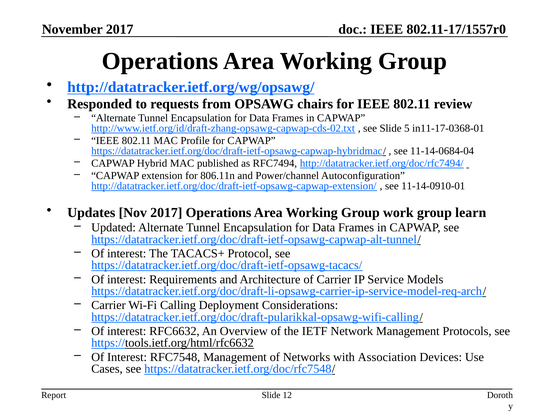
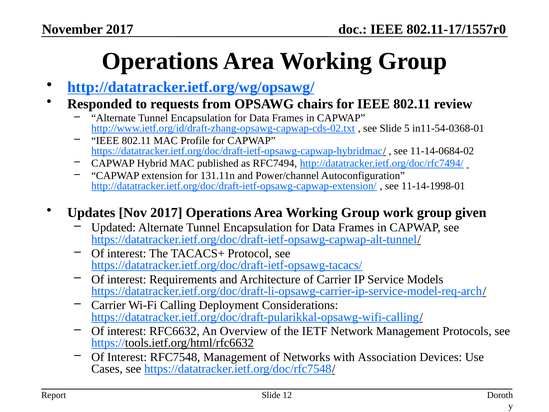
in11-17-0368-01: in11-17-0368-01 -> in11-54-0368-01
11-14-0684-04: 11-14-0684-04 -> 11-14-0684-02
806.11n: 806.11n -> 131.11n
11-14-0910-01: 11-14-0910-01 -> 11-14-1998-01
learn: learn -> given
